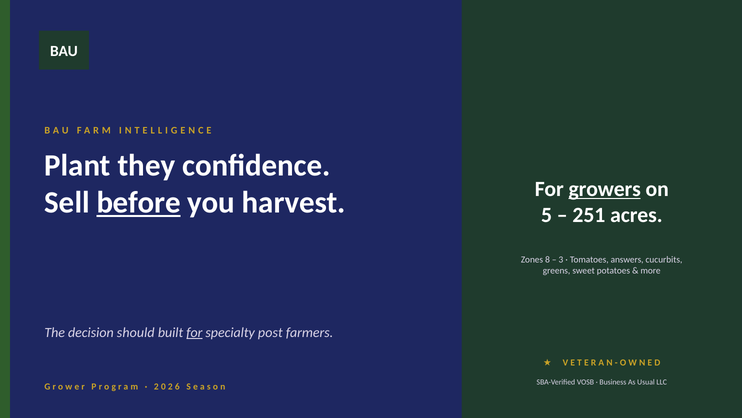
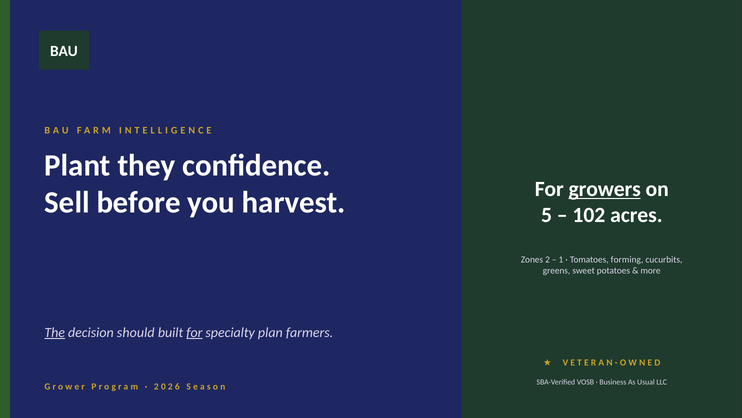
before underline: present -> none
251: 251 -> 102
Zones 8: 8 -> 2
3: 3 -> 1
answers: answers -> forming
The underline: none -> present
post: post -> plan
